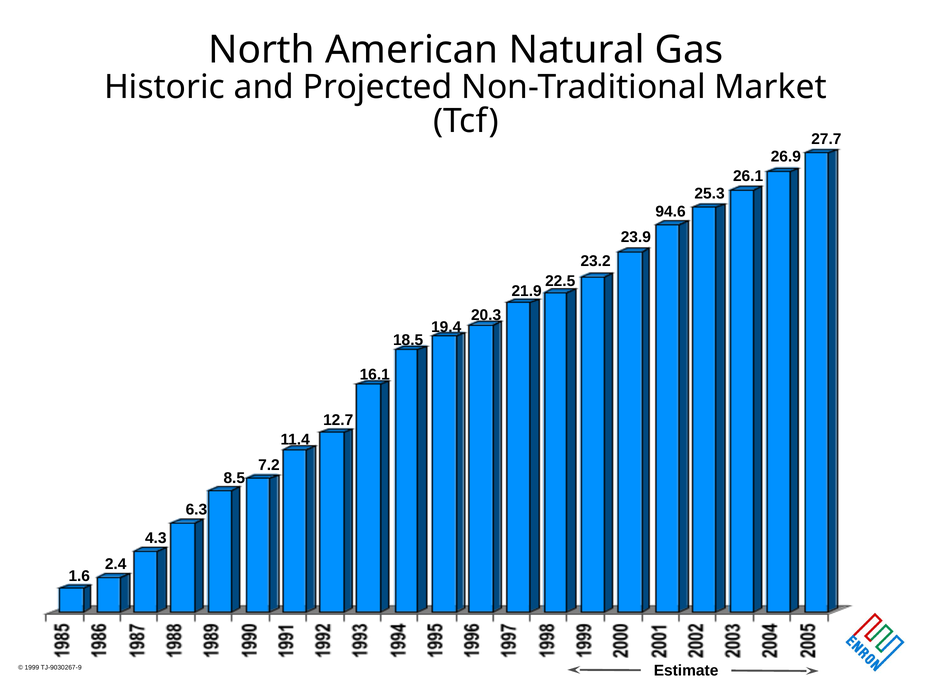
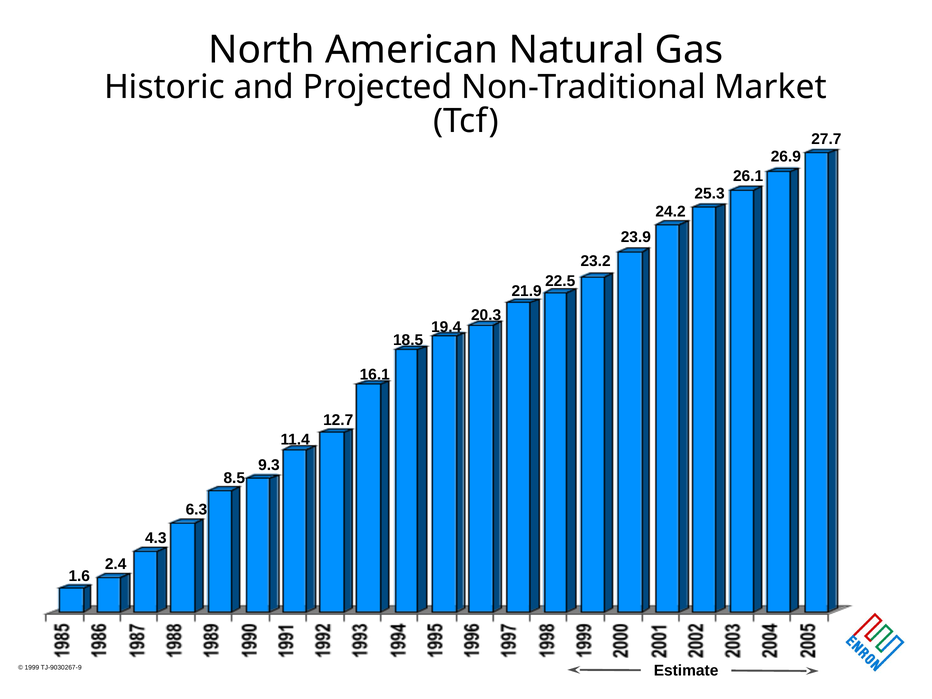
94.6: 94.6 -> 24.2
7.2: 7.2 -> 9.3
